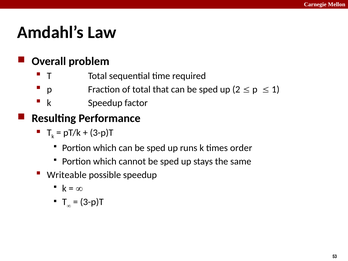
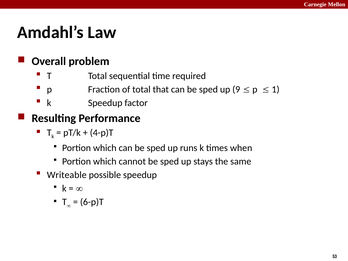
2: 2 -> 9
3-p)T at (102, 133): 3-p)T -> 4-p)T
order: order -> when
3-p)T at (92, 202): 3-p)T -> 6-p)T
